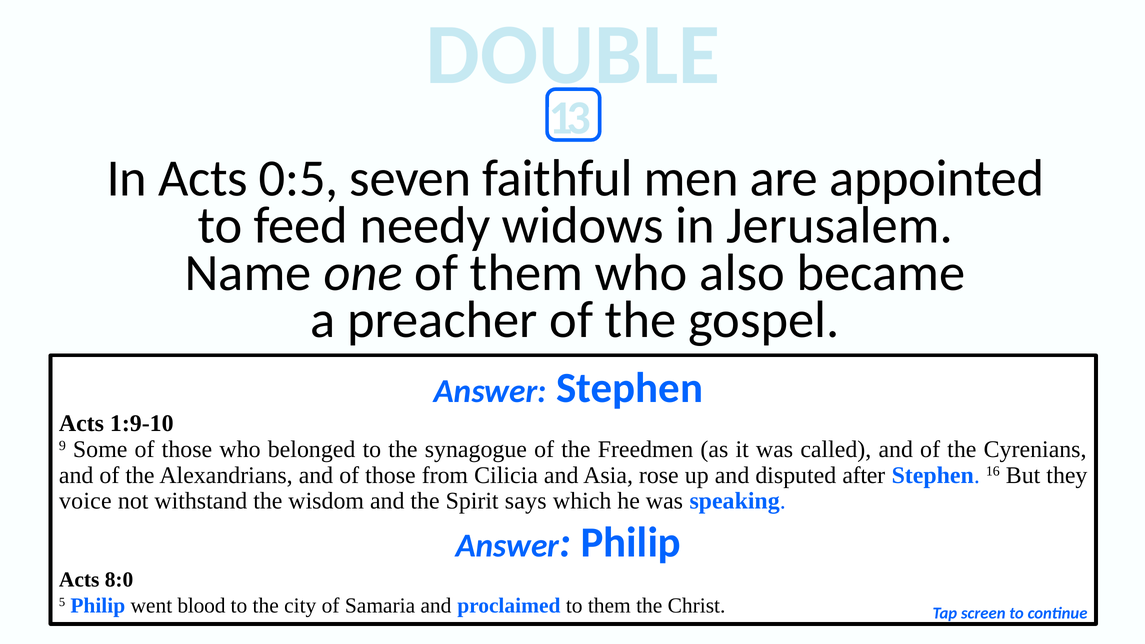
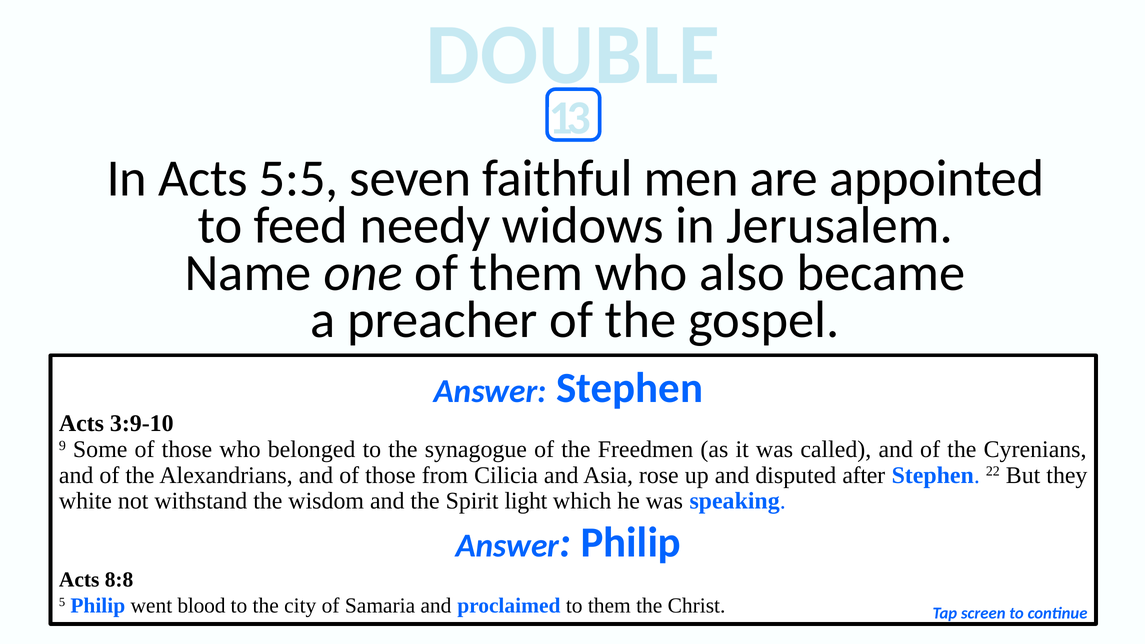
0:5: 0:5 -> 5:5
1:9-10: 1:9-10 -> 3:9-10
16: 16 -> 22
voice: voice -> white
says: says -> light
8:0: 8:0 -> 8:8
